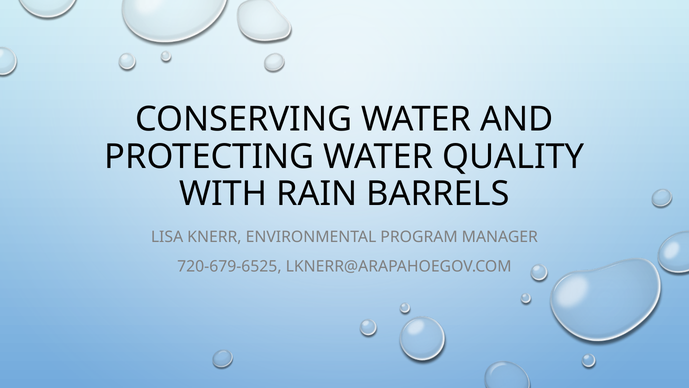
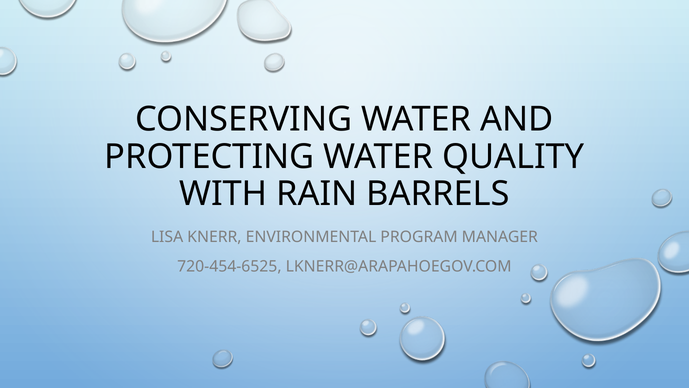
720-679-6525: 720-679-6525 -> 720-454-6525
